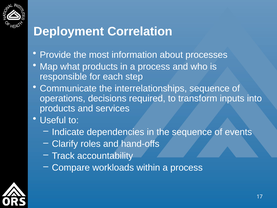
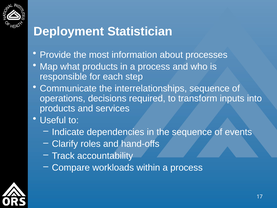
Correlation: Correlation -> Statistician
